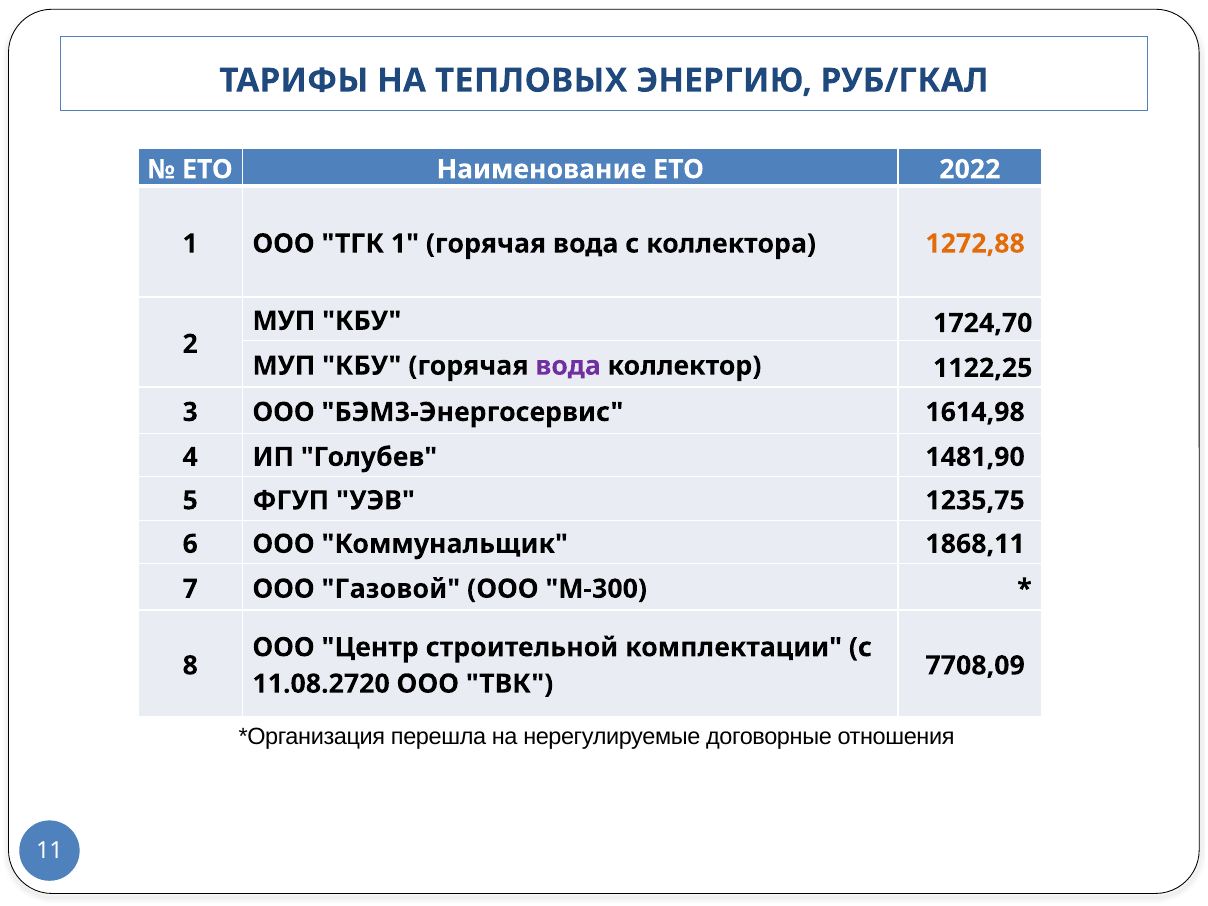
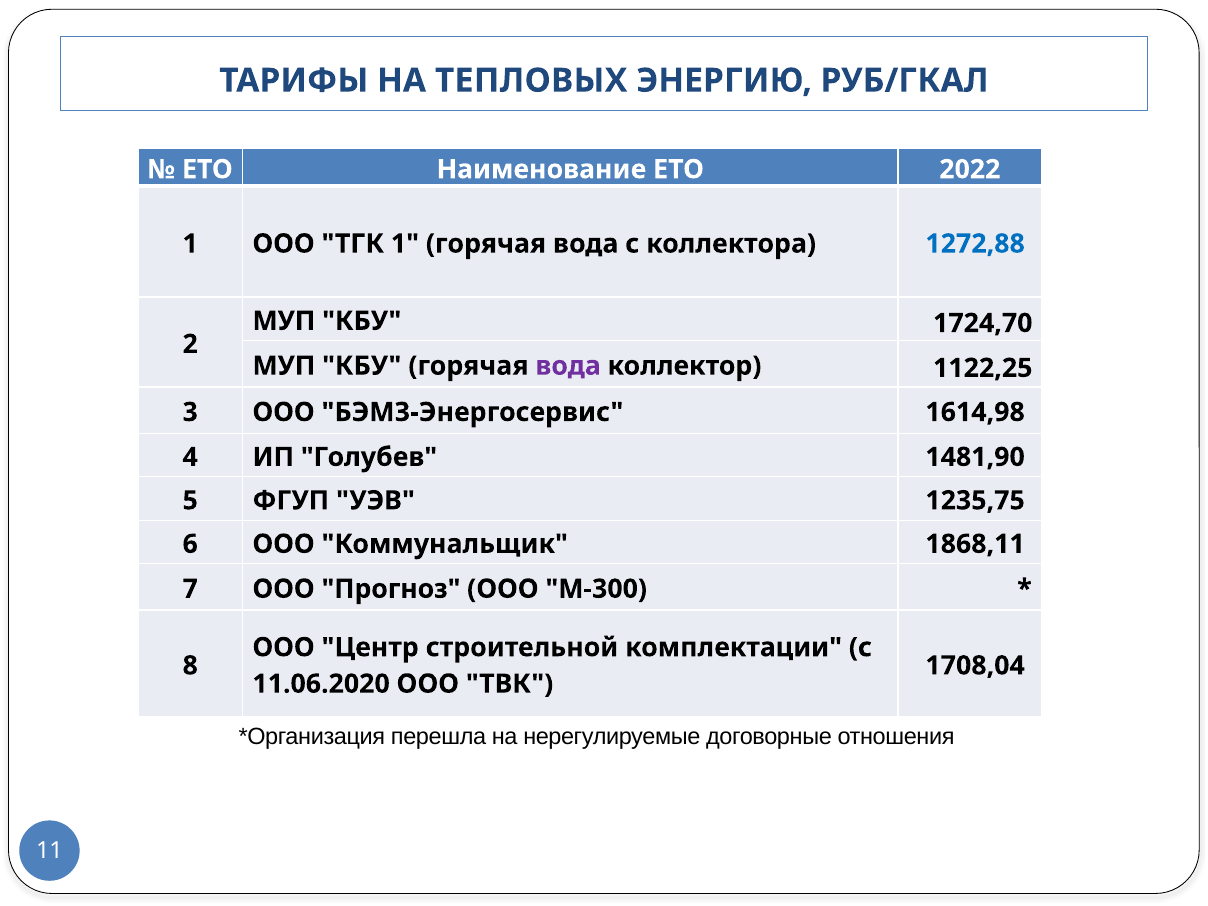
1272,88 colour: orange -> blue
Газовой: Газовой -> Прогноз
7708,09: 7708,09 -> 1708,04
11.08.2720: 11.08.2720 -> 11.06.2020
